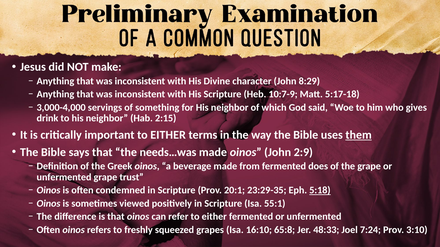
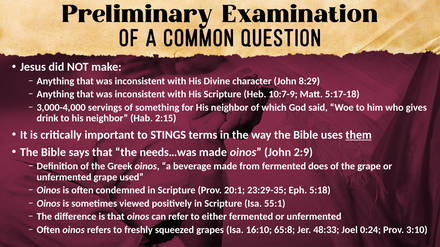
important to EITHER: EITHER -> STINGS
trust: trust -> used
5:18 underline: present -> none
7:24: 7:24 -> 0:24
